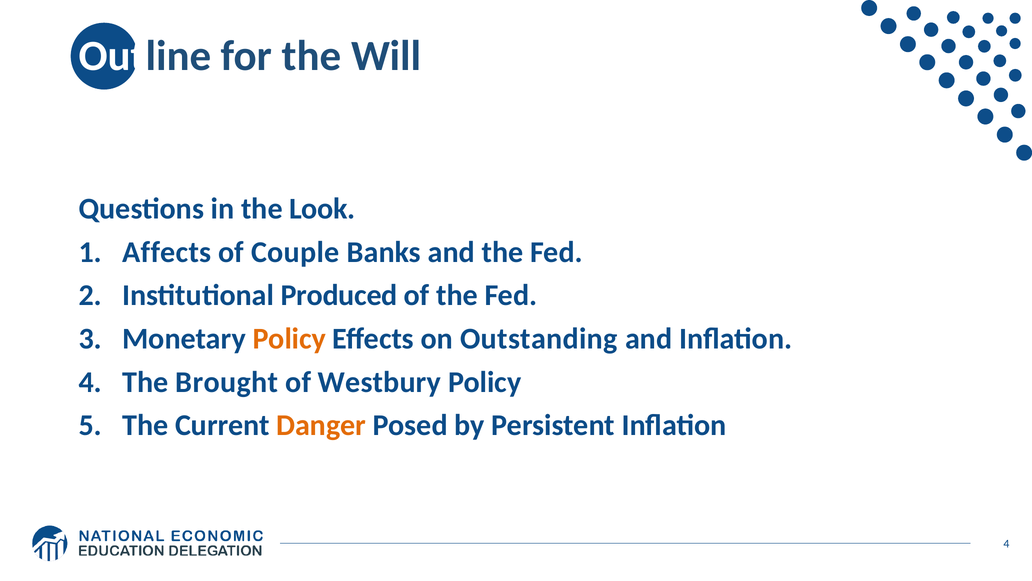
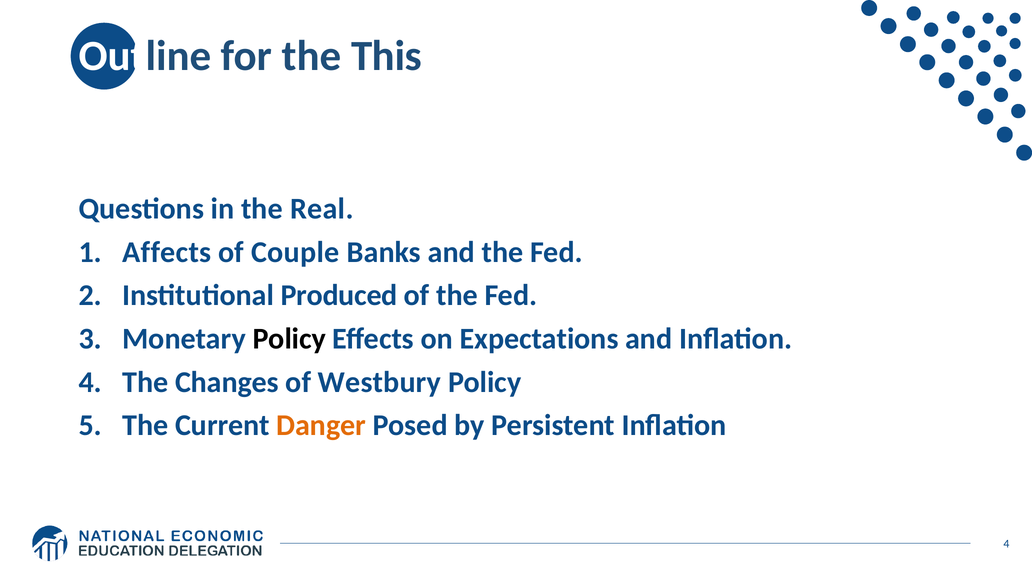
Will: Will -> This
Look: Look -> Real
Policy at (289, 339) colour: orange -> black
Outstanding: Outstanding -> Expectations
Brought: Brought -> Changes
